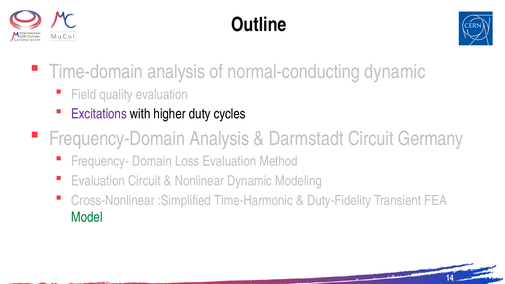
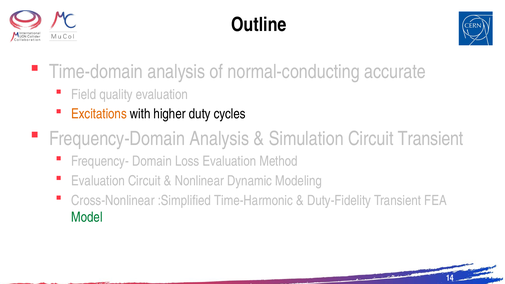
normal-conducting dynamic: dynamic -> accurate
Excitations colour: purple -> orange
Darmstadt: Darmstadt -> Simulation
Circuit Germany: Germany -> Transient
